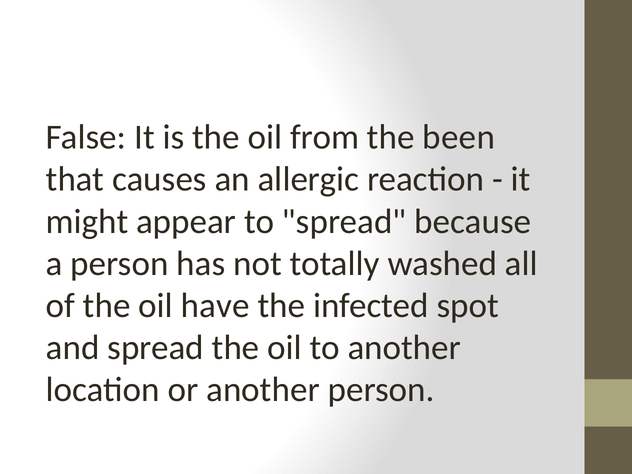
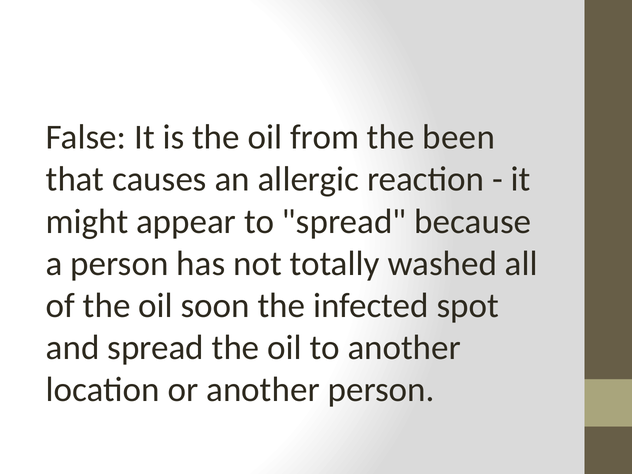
have: have -> soon
